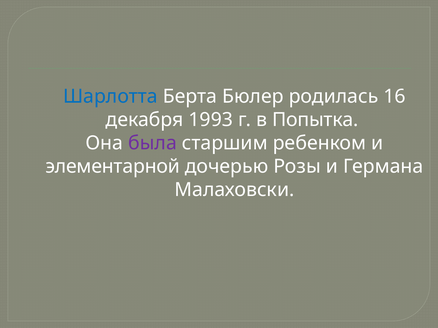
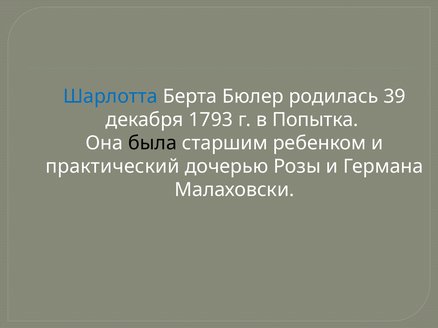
16: 16 -> 39
1993: 1993 -> 1793
была colour: purple -> black
элементарной: элементарной -> практический
